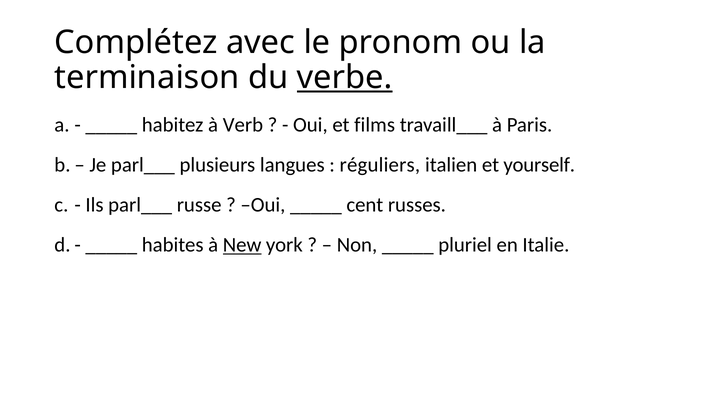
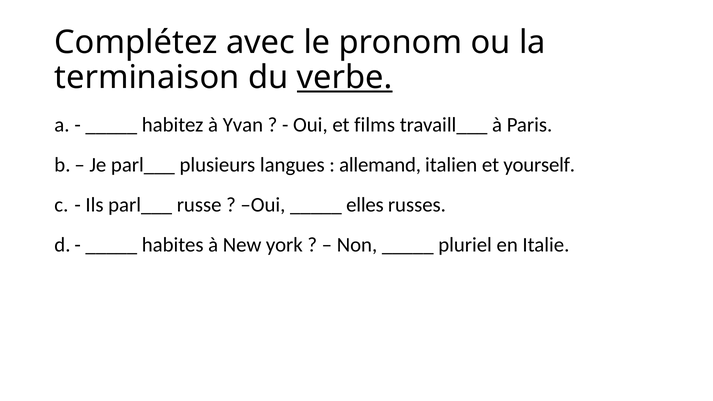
Verb: Verb -> Yvan
réguliers: réguliers -> allemand
cent: cent -> elles
New underline: present -> none
